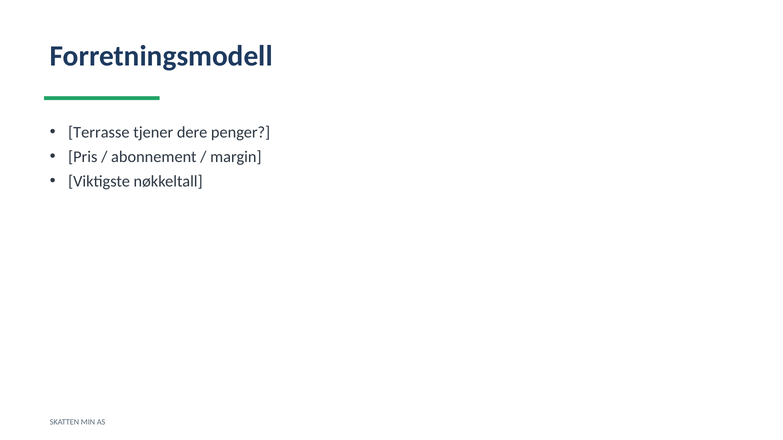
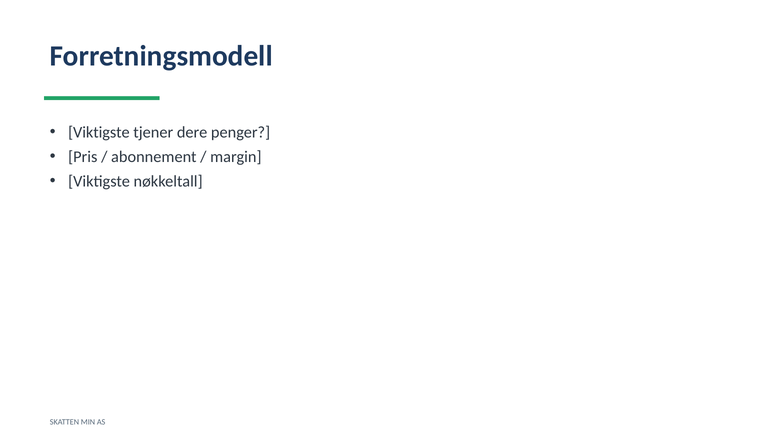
Terrasse at (99, 133): Terrasse -> Viktigste
